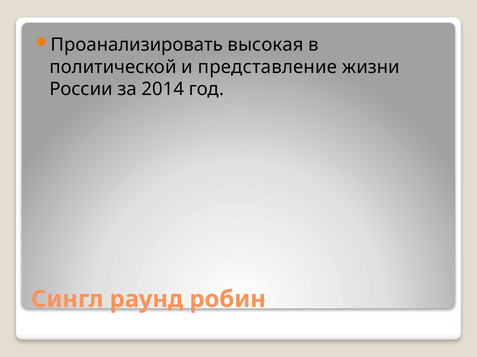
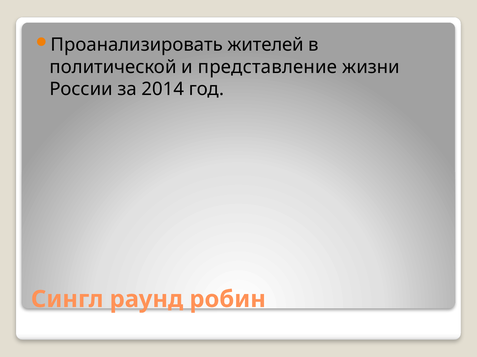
высокая: высокая -> жителей
